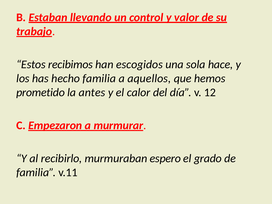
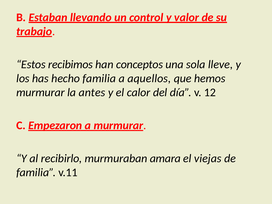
escogidos: escogidos -> conceptos
hace: hace -> lleve
prometido at (41, 93): prometido -> murmurar
espero: espero -> amara
grado: grado -> viejas
